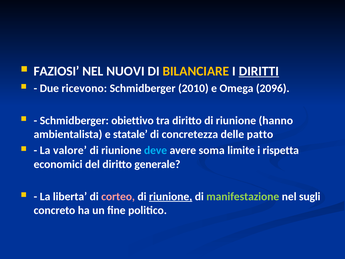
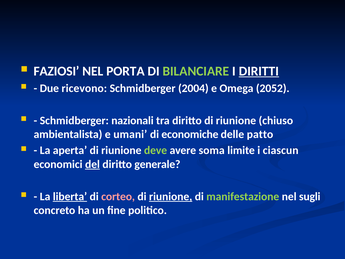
NUOVI: NUOVI -> PORTA
BILANCIARE colour: yellow -> light green
2010: 2010 -> 2004
2096: 2096 -> 2052
obiettivo: obiettivo -> nazionali
hanno: hanno -> chiuso
statale: statale -> umani
concretezza: concretezza -> economiche
valore: valore -> aperta
deve colour: light blue -> light green
rispetta: rispetta -> ciascun
del underline: none -> present
liberta underline: none -> present
